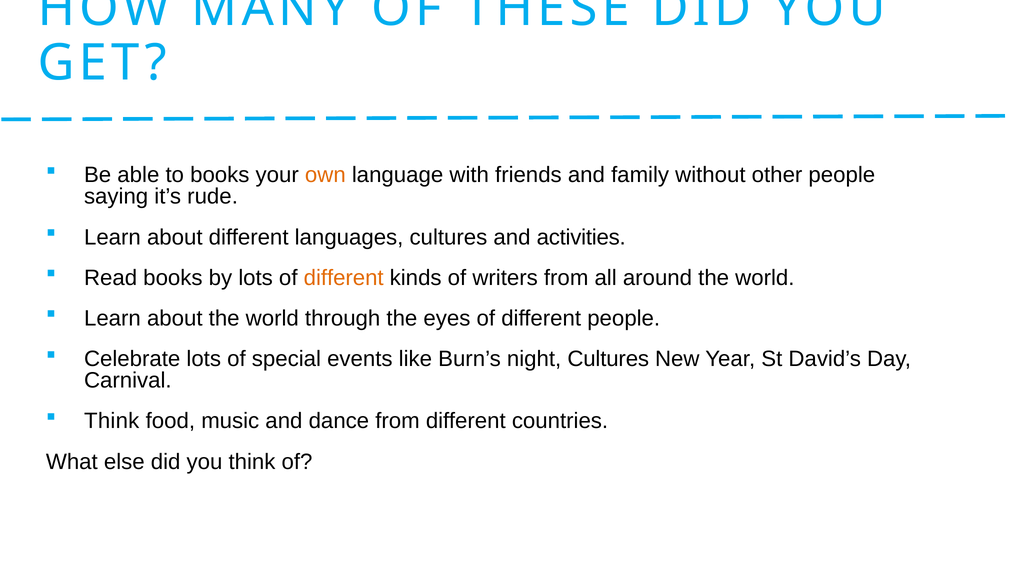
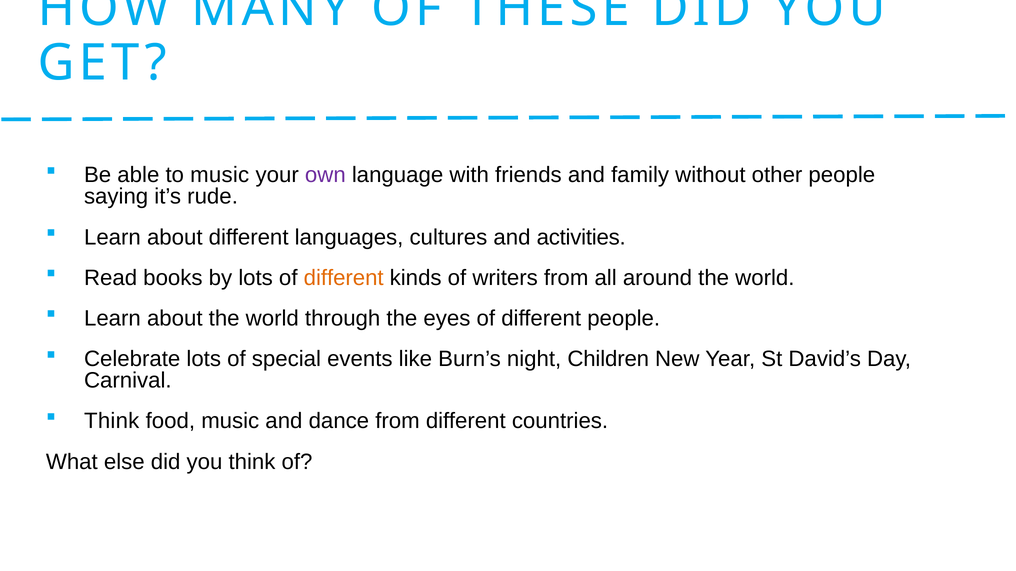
to books: books -> music
own colour: orange -> purple
night Cultures: Cultures -> Children
